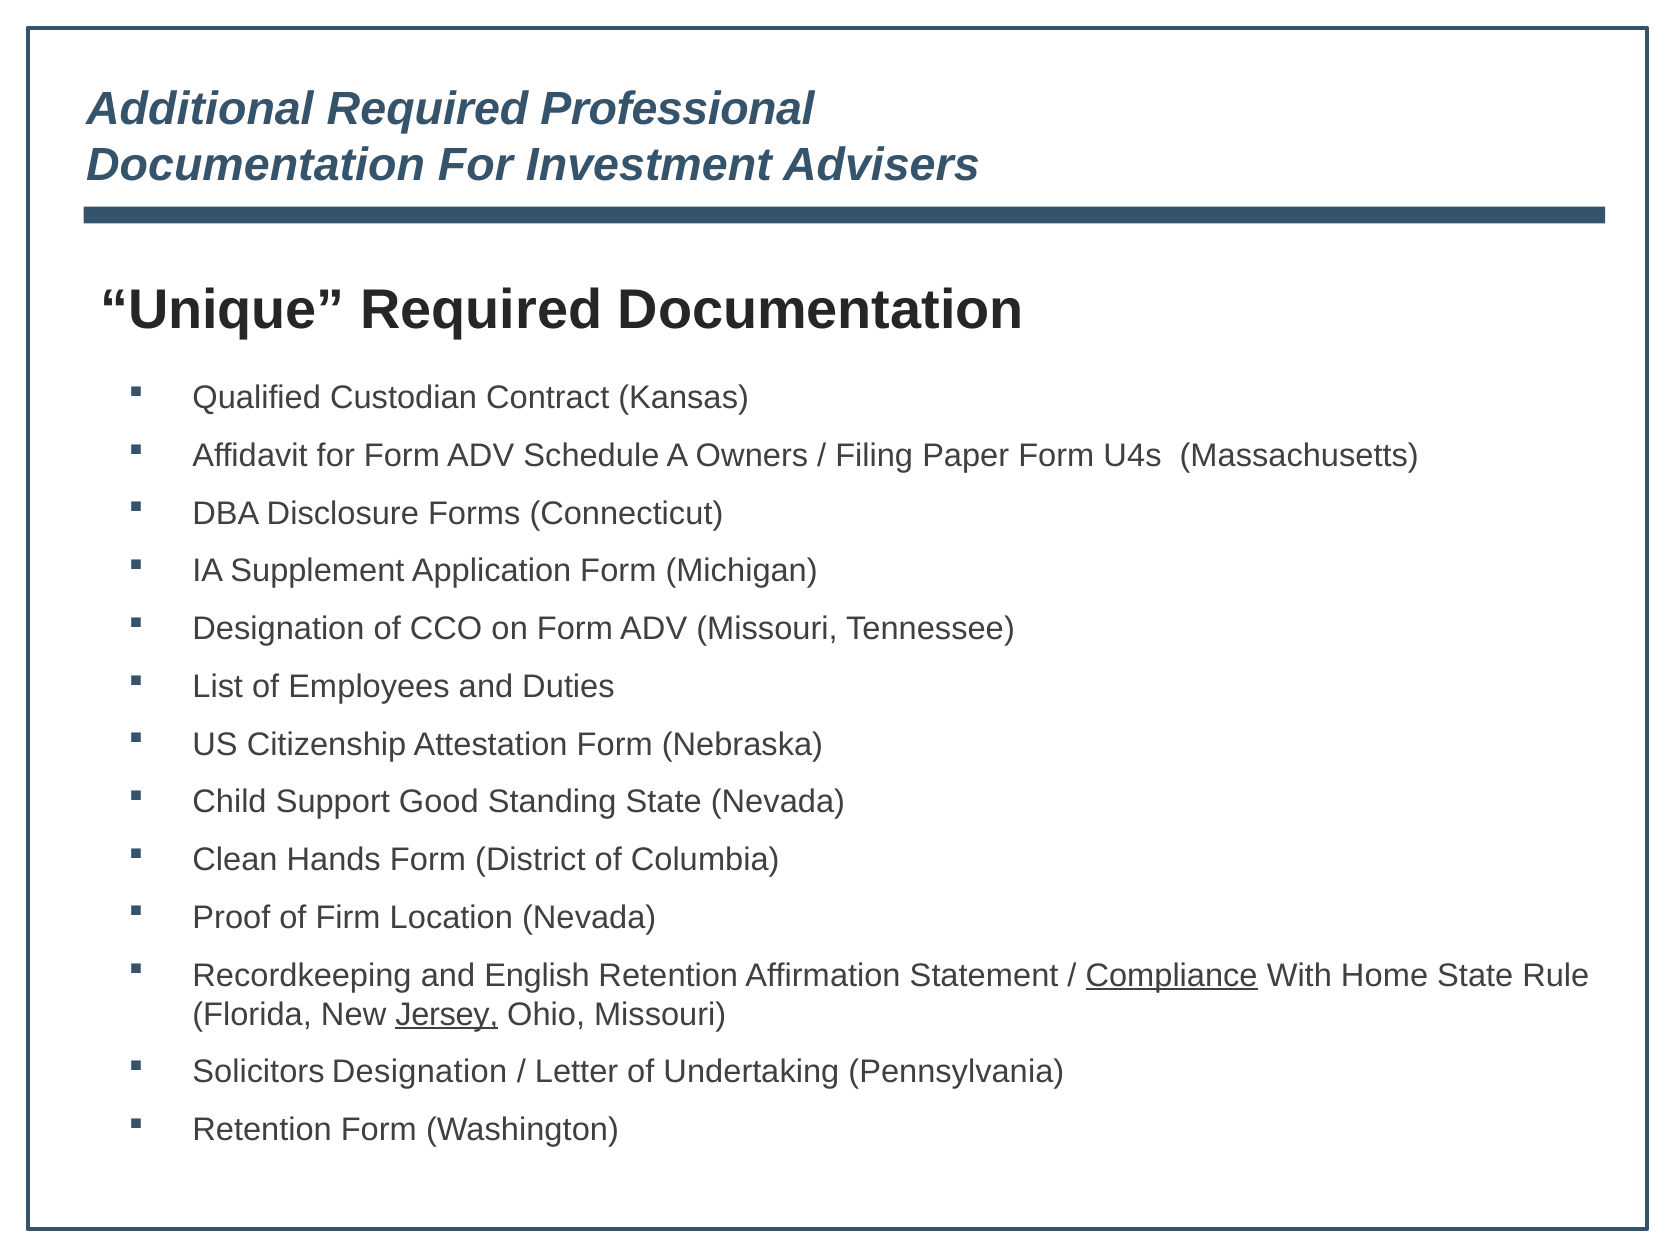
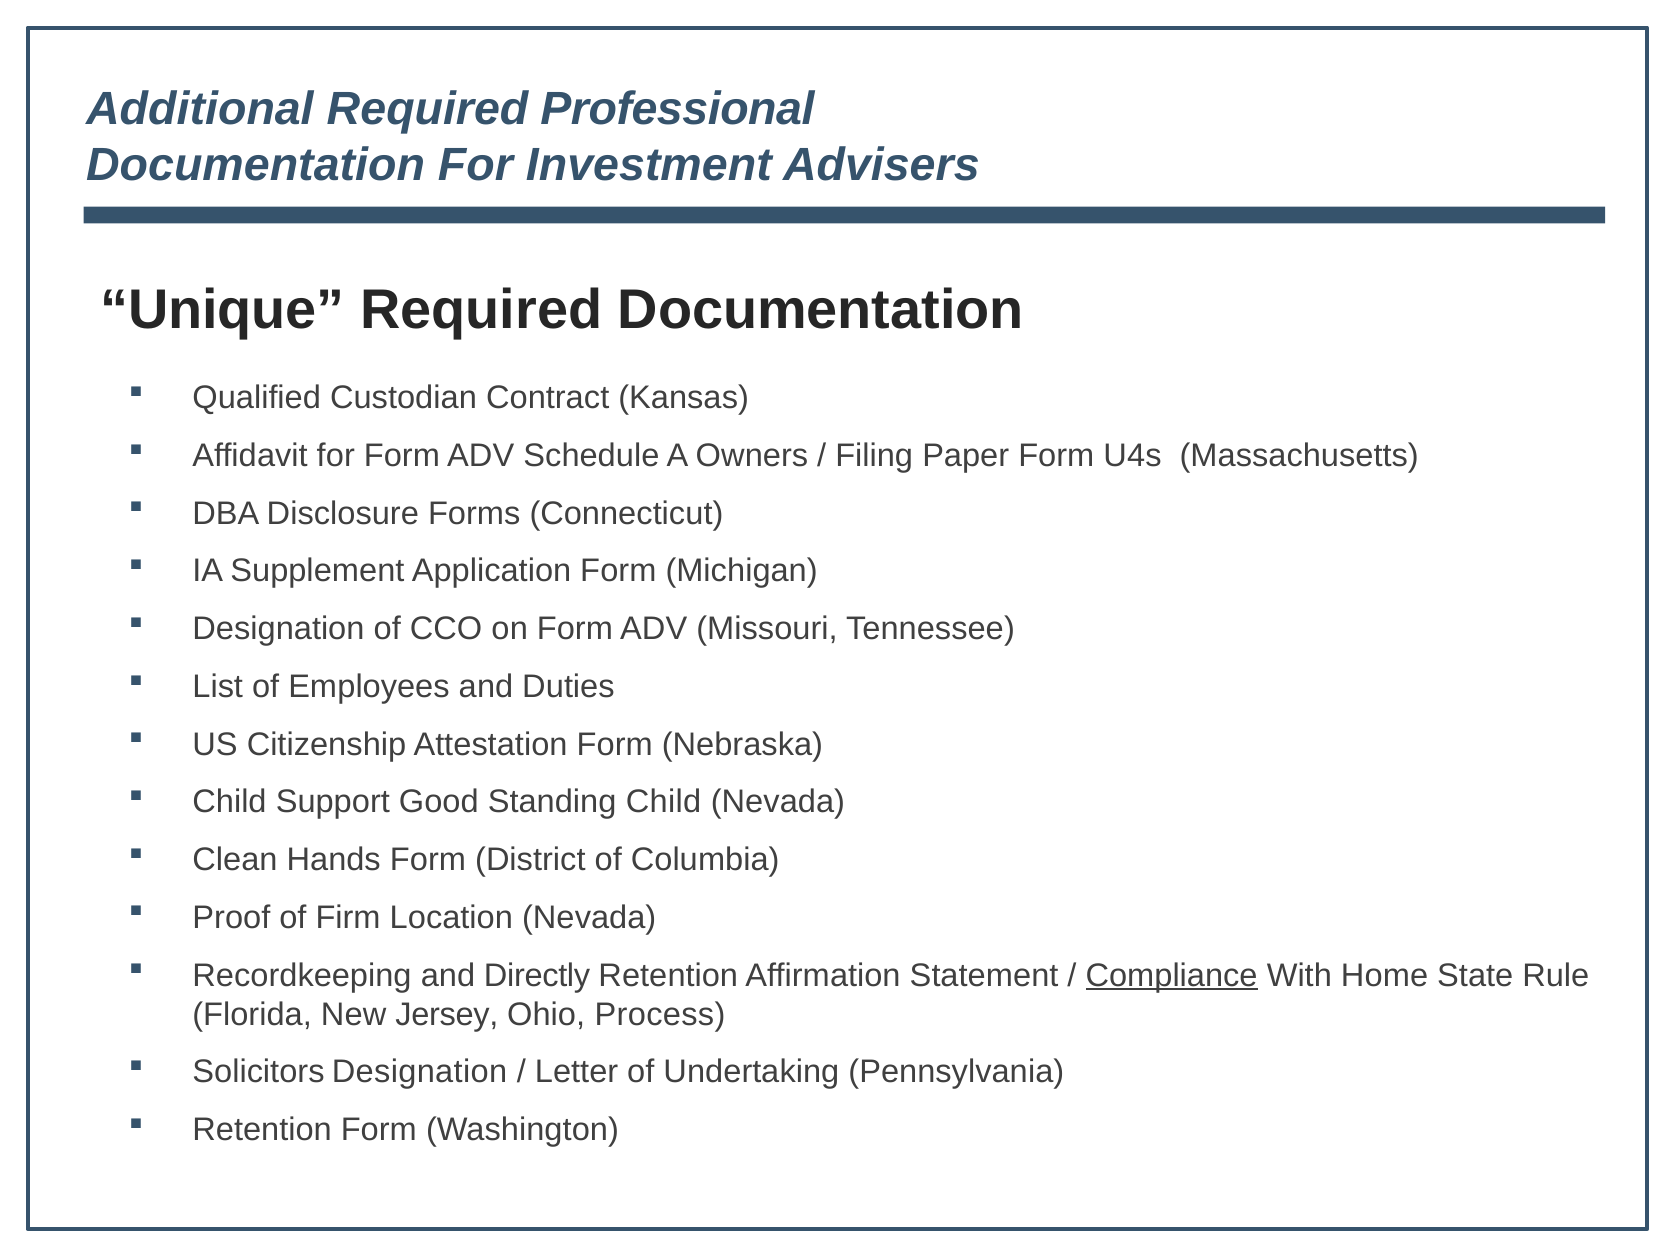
Standing State: State -> Child
English: English -> Directly
Jersey underline: present -> none
Ohio Missouri: Missouri -> Process
